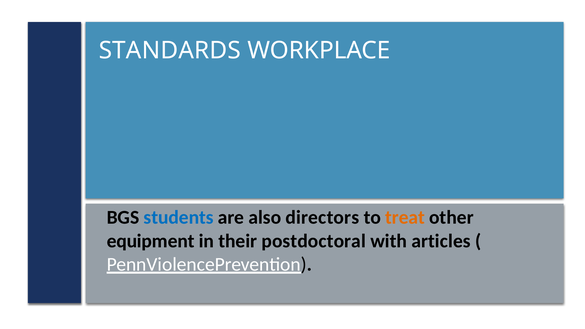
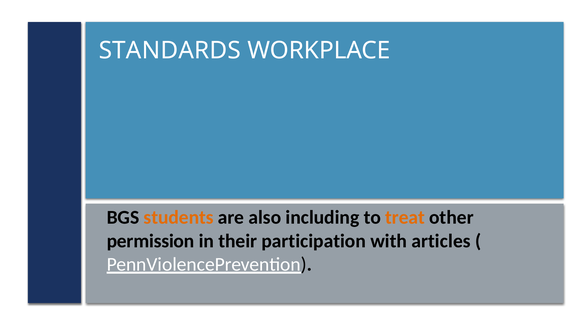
students colour: blue -> orange
directors: directors -> including
equipment: equipment -> permission
postdoctoral: postdoctoral -> participation
